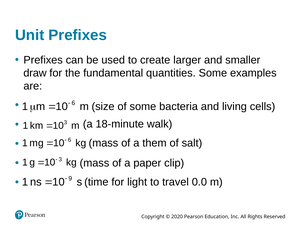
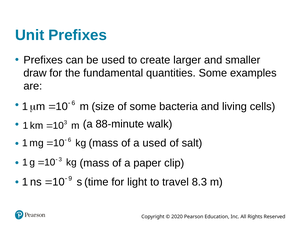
18-minute: 18-minute -> 88-minute
a them: them -> used
0.0: 0.0 -> 8.3
